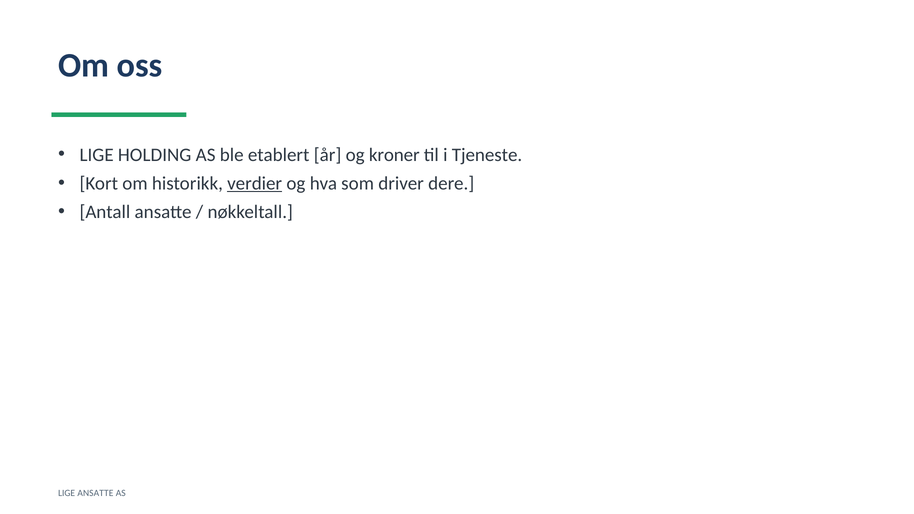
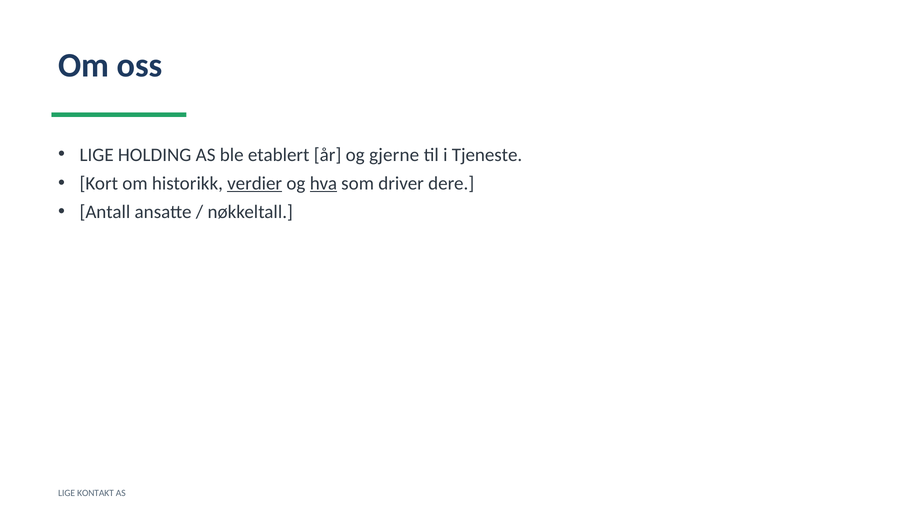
kroner: kroner -> gjerne
hva underline: none -> present
LIGE ANSATTE: ANSATTE -> KONTAKT
